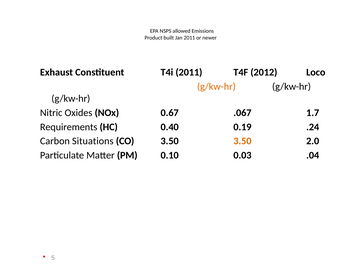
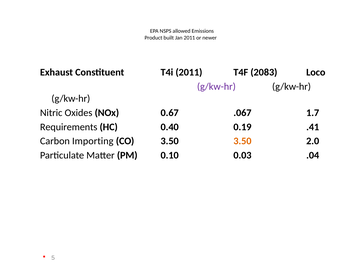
2012: 2012 -> 2083
g/kw-hr at (216, 86) colour: orange -> purple
.24: .24 -> .41
Situations: Situations -> Importing
